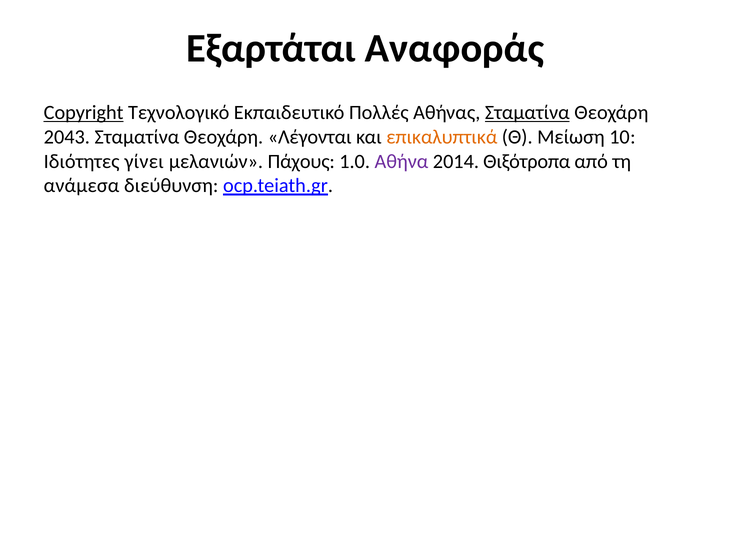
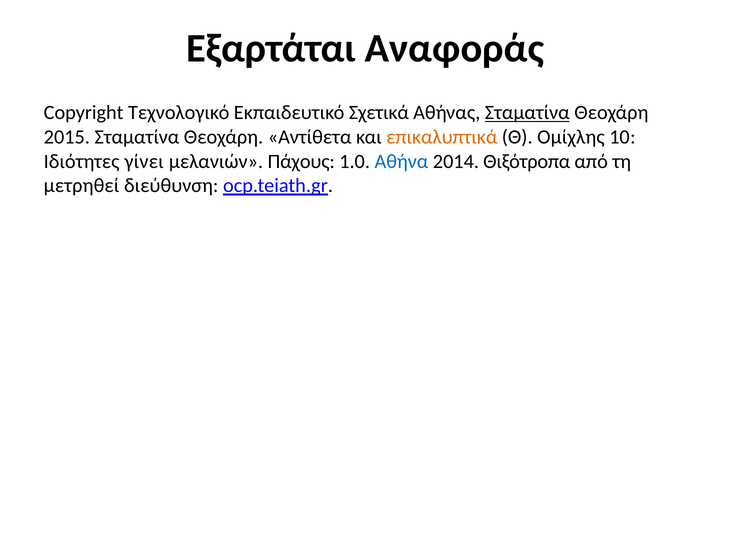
Copyright underline: present -> none
Πολλές: Πολλές -> Σχετικά
2043: 2043 -> 2015
Λέγονται: Λέγονται -> Αντίθετα
Μείωση: Μείωση -> Ομίχλης
Αθήνα colour: purple -> blue
ανάμεσα: ανάμεσα -> μετρηθεί
